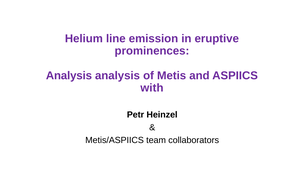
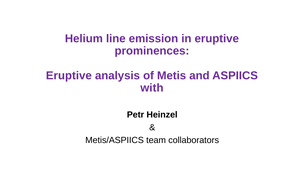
Analysis at (69, 75): Analysis -> Eruptive
